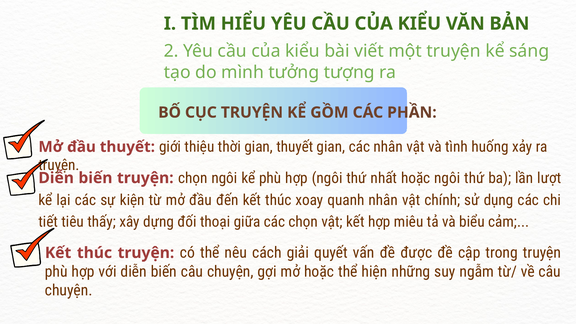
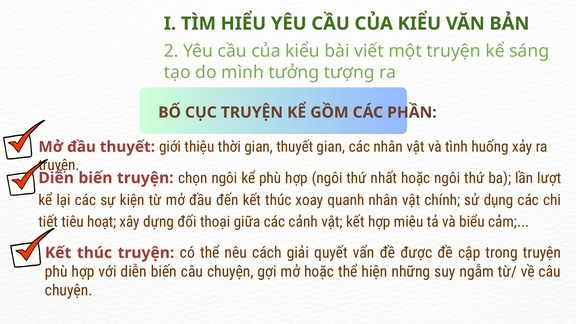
thấy: thấy -> hoạt
các chọn: chọn -> cảnh
